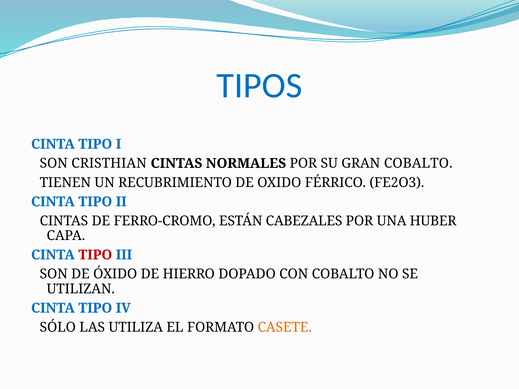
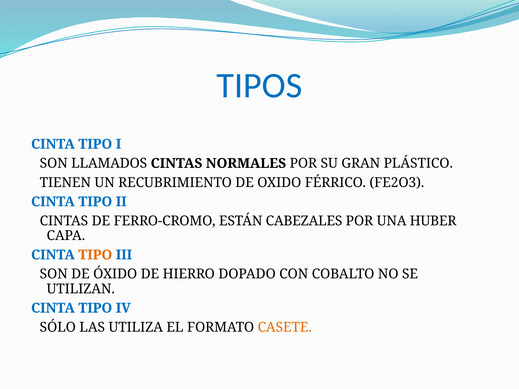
CRISTHIAN: CRISTHIAN -> LLAMADOS
GRAN COBALTO: COBALTO -> PLÁSTICO
TIPO at (95, 255) colour: red -> orange
